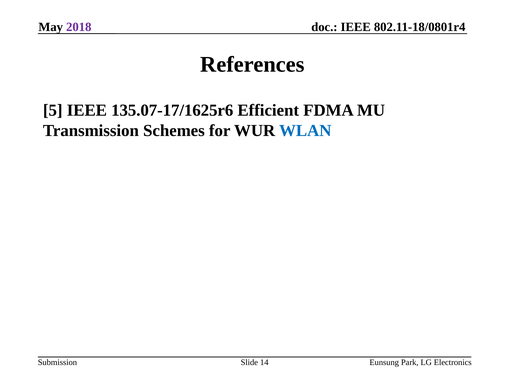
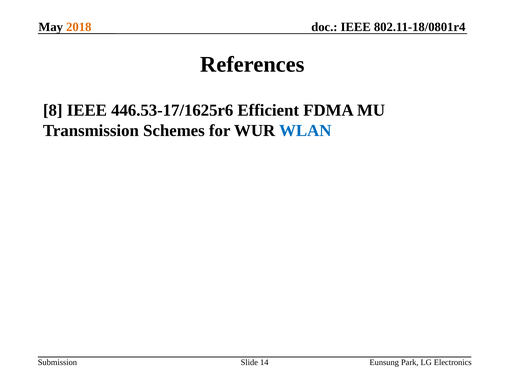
2018 colour: purple -> orange
5: 5 -> 8
135.07-17/1625r6: 135.07-17/1625r6 -> 446.53-17/1625r6
